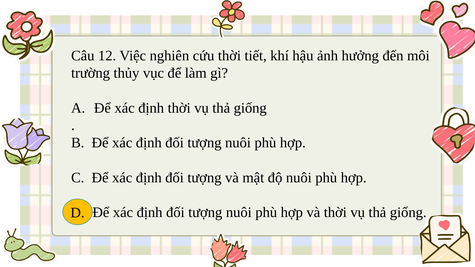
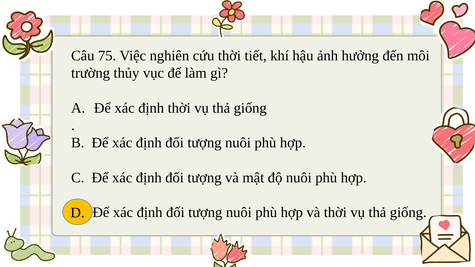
12: 12 -> 75
